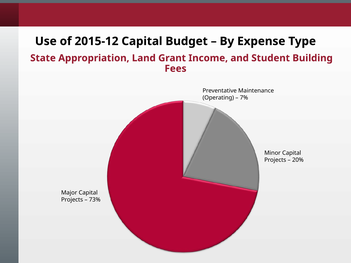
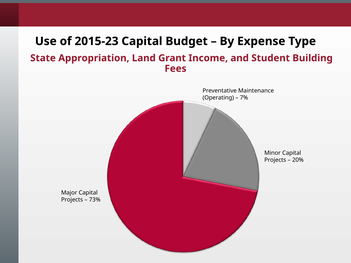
2015-12: 2015-12 -> 2015-23
